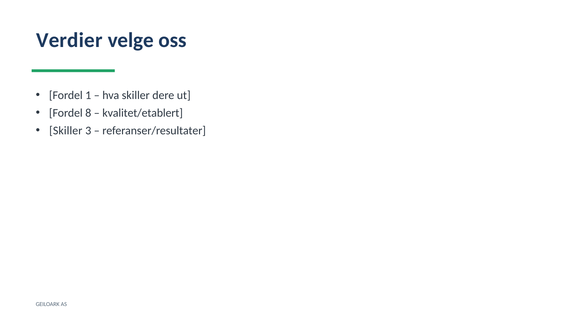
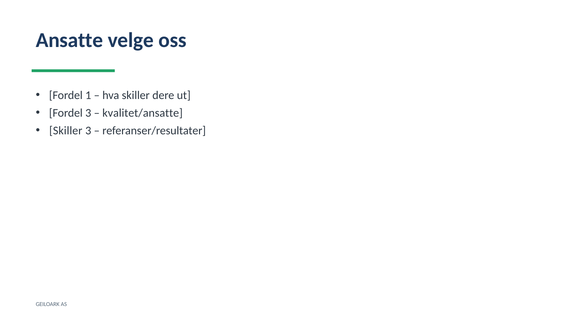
Verdier: Verdier -> Ansatte
Fordel 8: 8 -> 3
kvalitet/etablert: kvalitet/etablert -> kvalitet/ansatte
